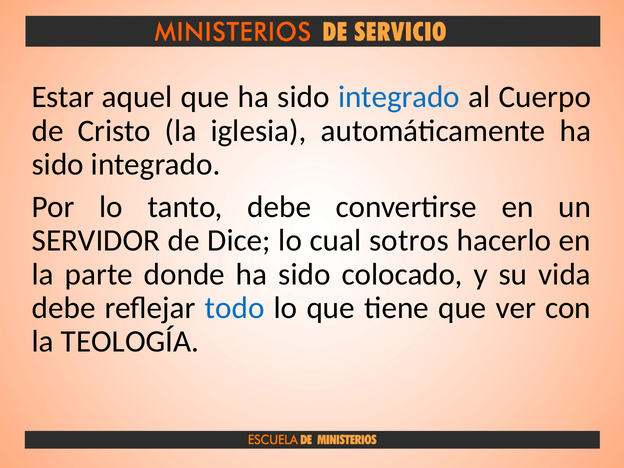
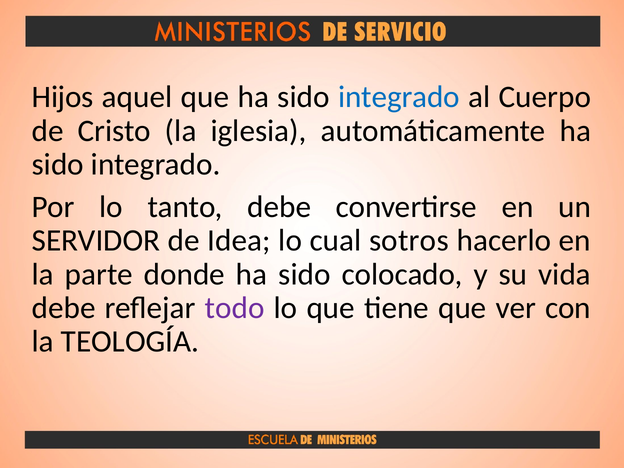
Estar: Estar -> Hijos
Dice: Dice -> Idea
todo colour: blue -> purple
